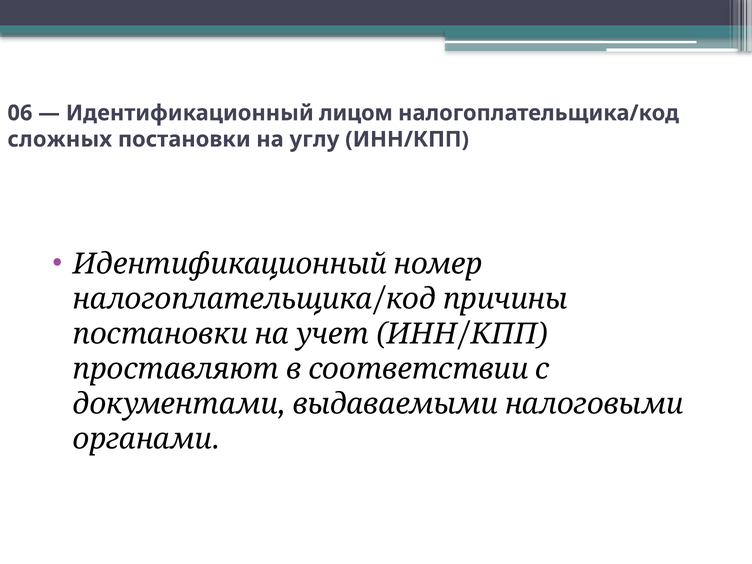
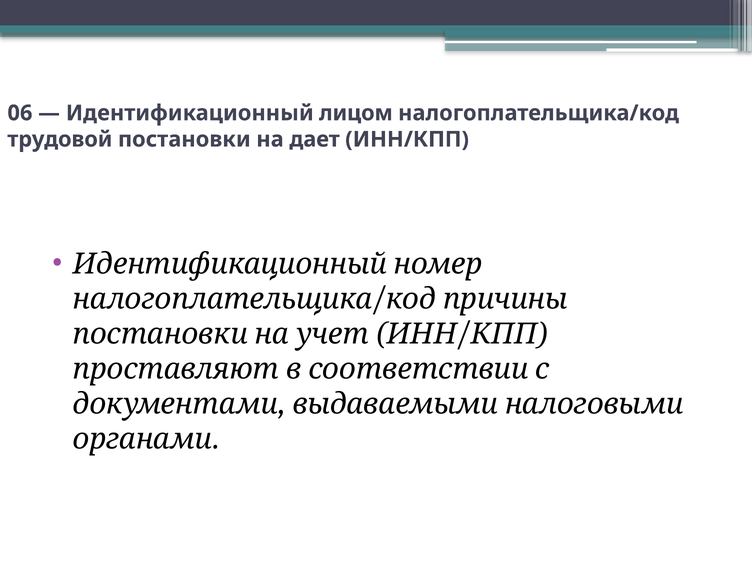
сложных: сложных -> трудовой
углу: углу -> дает
